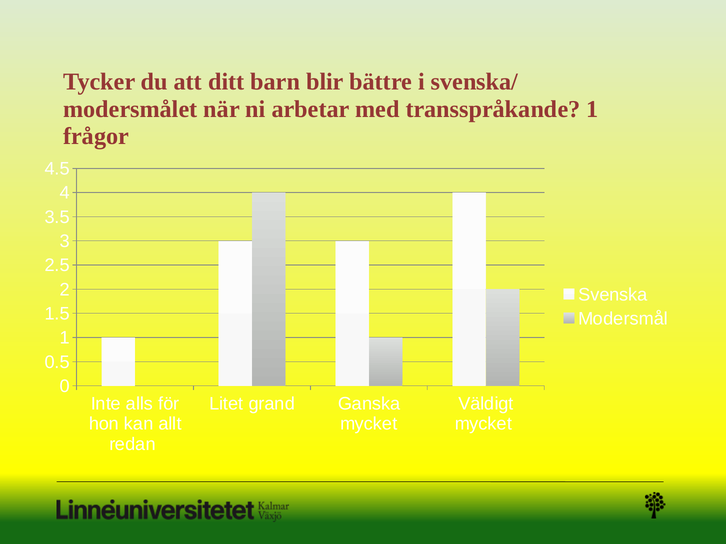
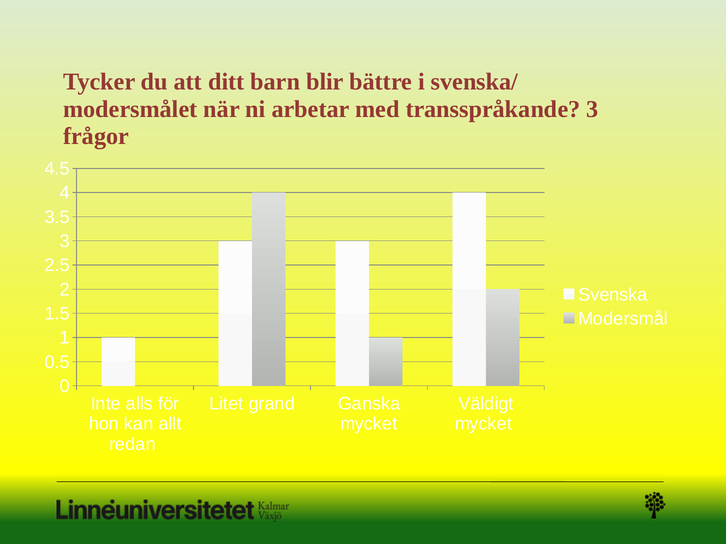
transspråkande 1: 1 -> 3
